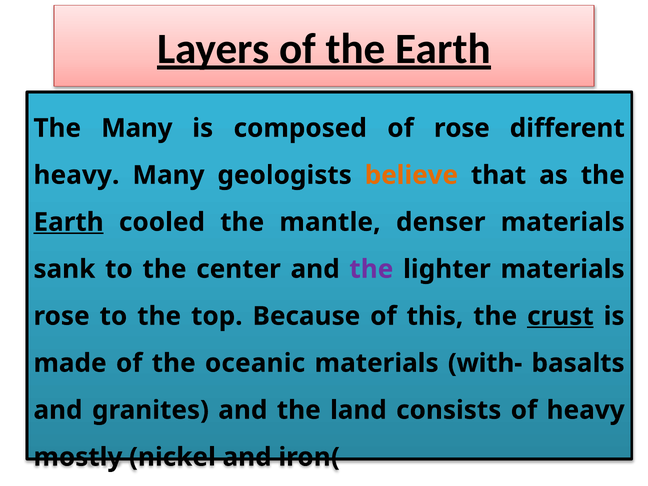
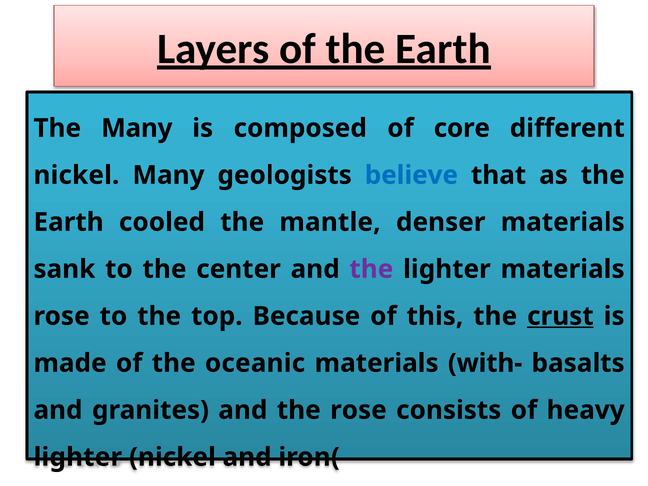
of rose: rose -> core
heavy at (76, 175): heavy -> nickel
believe colour: orange -> blue
Earth at (69, 222) underline: present -> none
the land: land -> rose
mostly at (78, 457): mostly -> lighter
